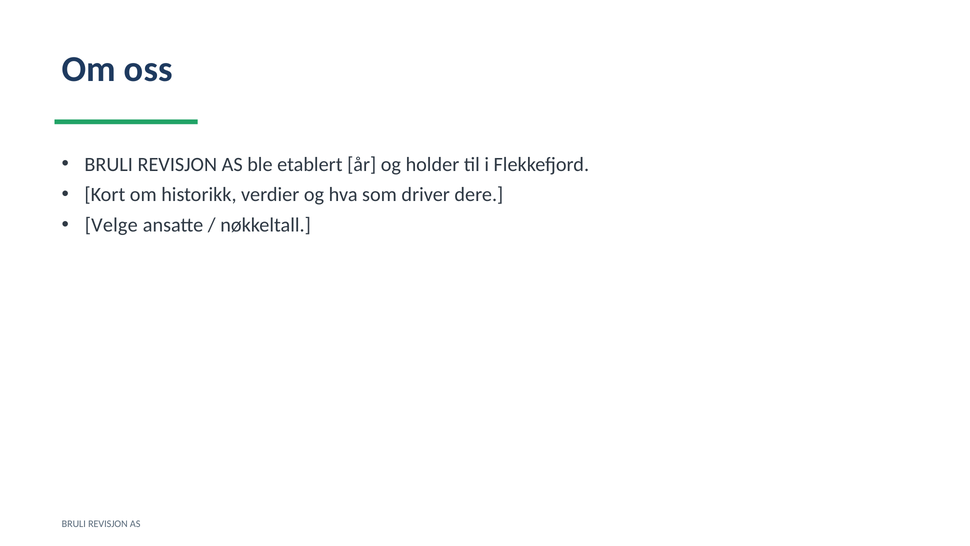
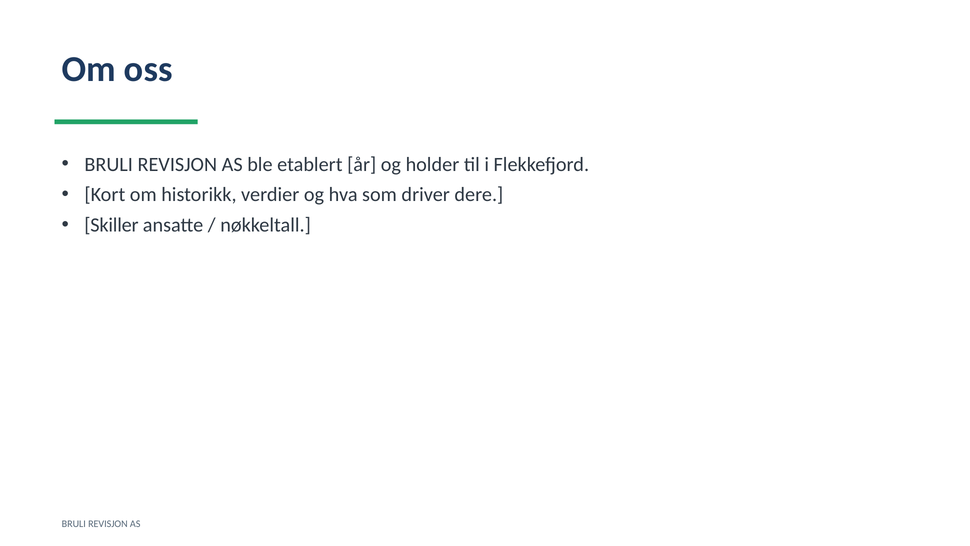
Velge: Velge -> Skiller
